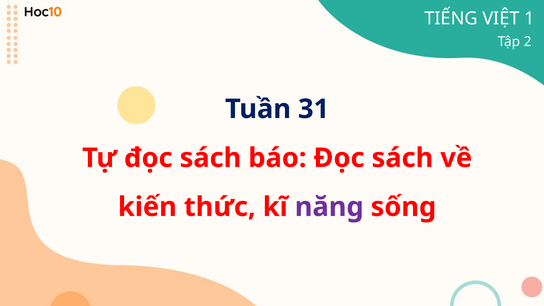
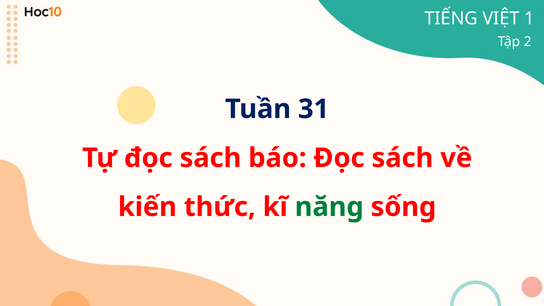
năng colour: purple -> green
